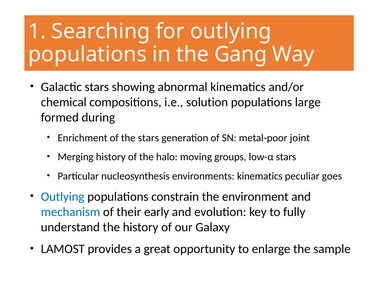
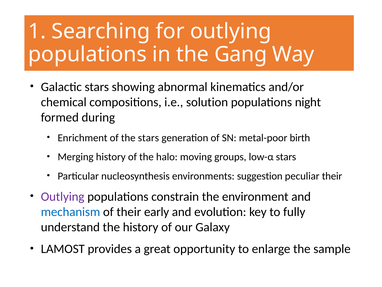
large: large -> night
joint: joint -> birth
environments kinematics: kinematics -> suggestion
peculiar goes: goes -> their
Outlying at (63, 196) colour: blue -> purple
